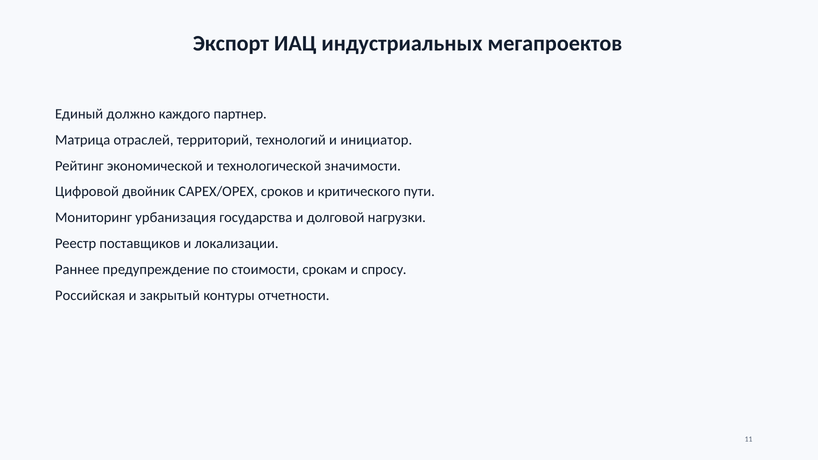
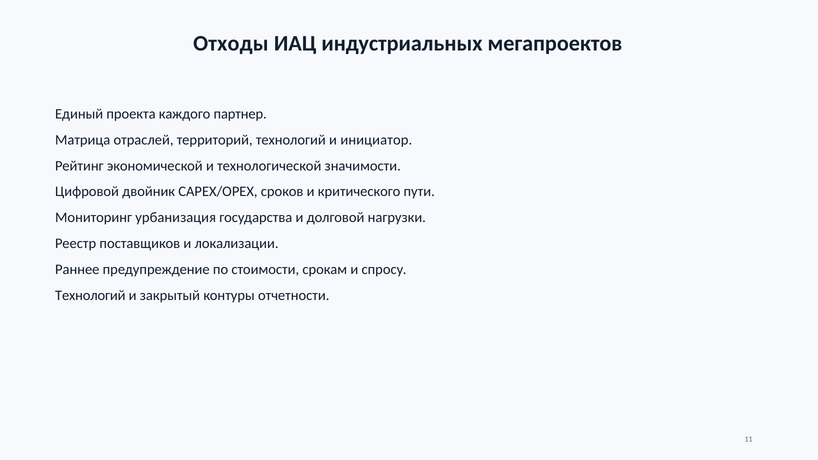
Экспорт: Экспорт -> Отходы
должно: должно -> проекта
Российская at (90, 295): Российская -> Технологий
